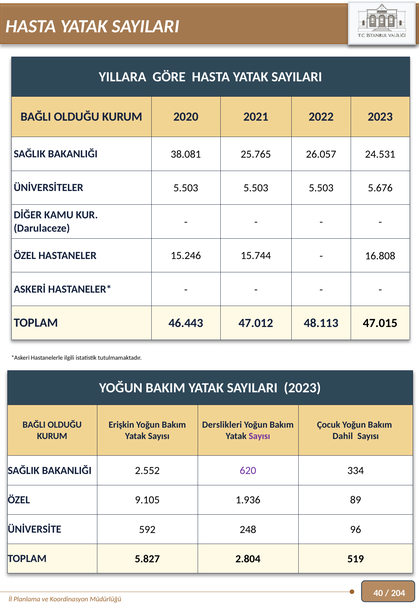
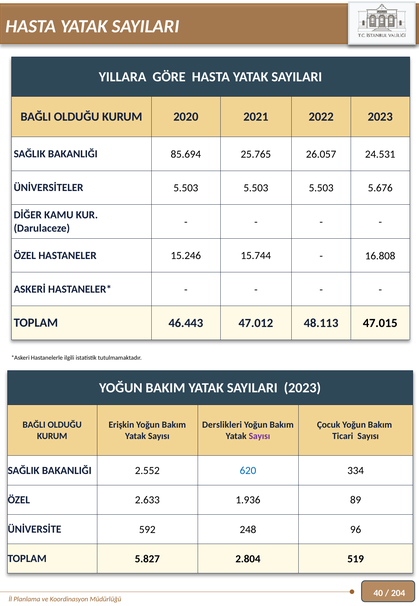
38.081: 38.081 -> 85.694
Dahil: Dahil -> Ticari
620 colour: purple -> blue
9.105: 9.105 -> 2.633
